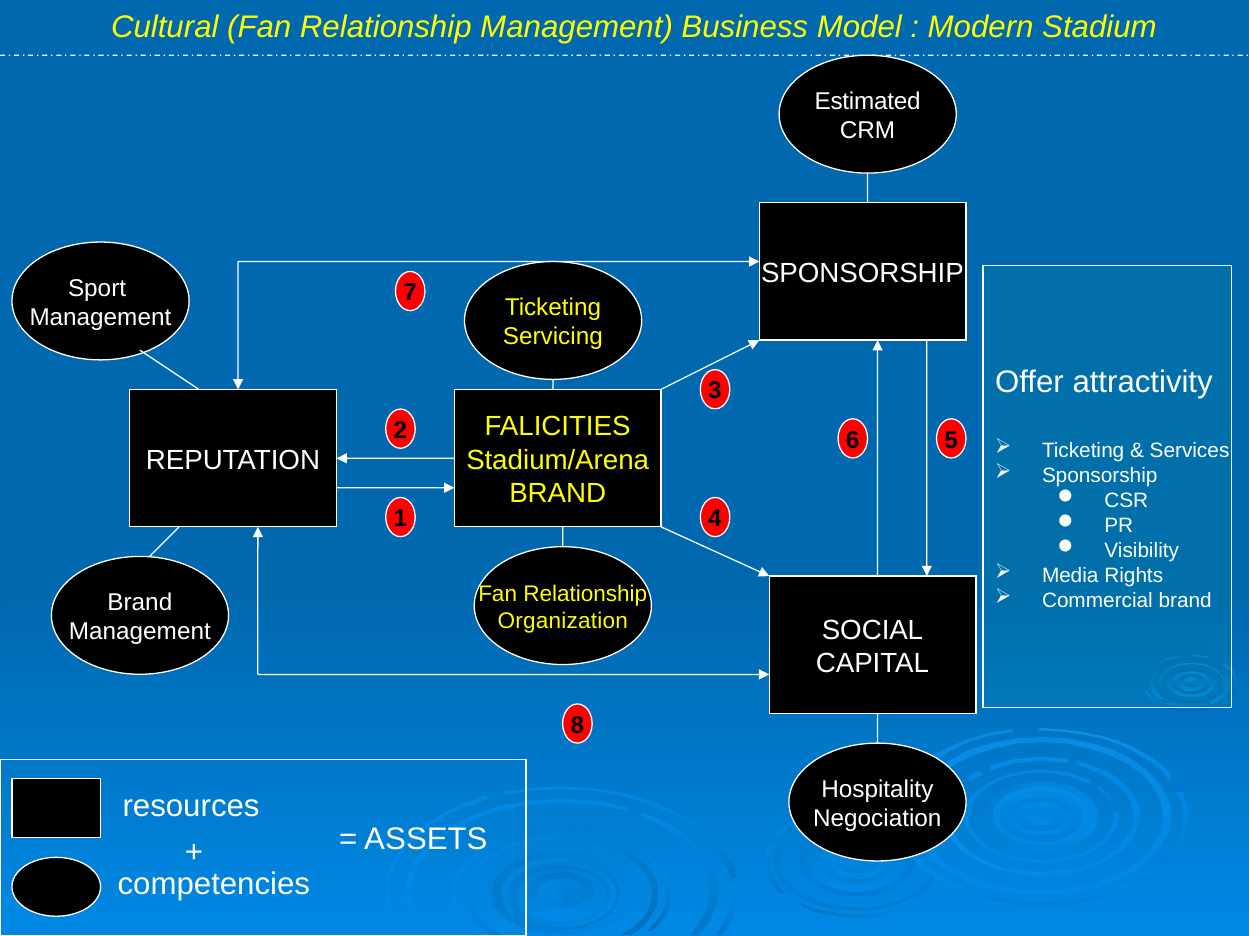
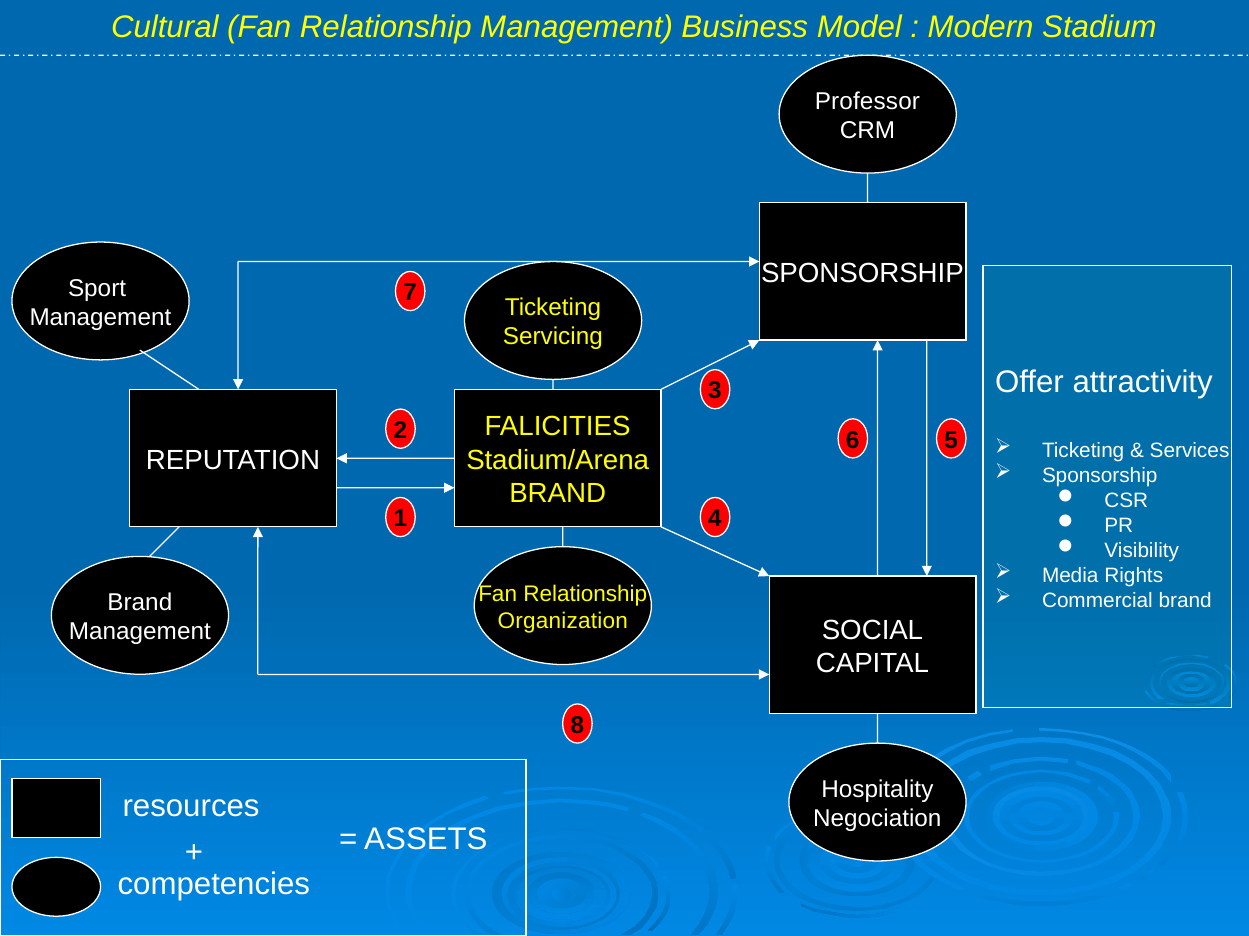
Estimated: Estimated -> Professor
